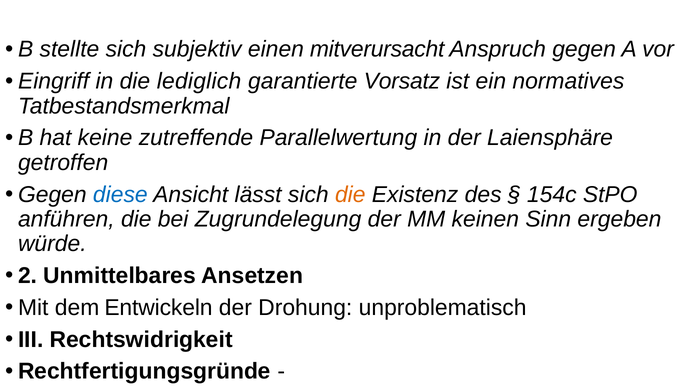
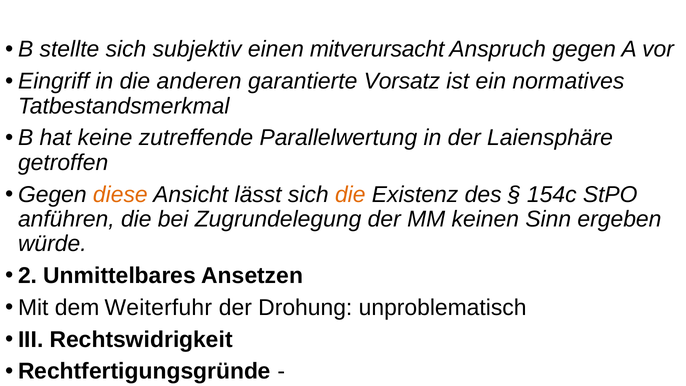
lediglich: lediglich -> anderen
diese colour: blue -> orange
Entwickeln: Entwickeln -> Weiterfuhr
